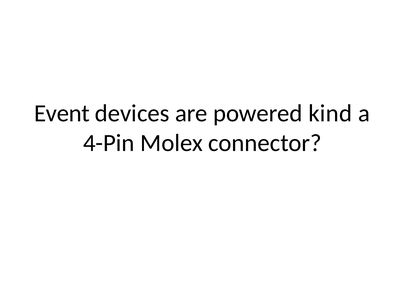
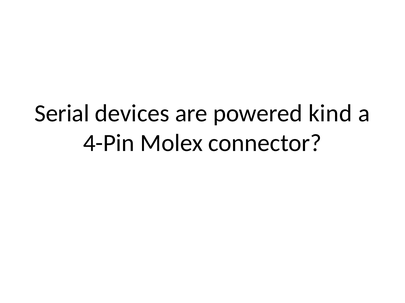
Event: Event -> Serial
